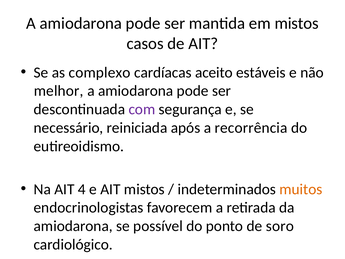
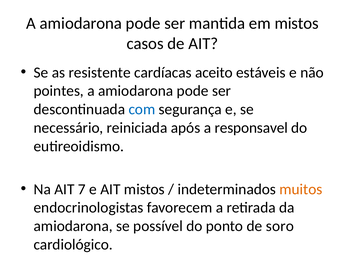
complexo: complexo -> resistente
melhor: melhor -> pointes
com colour: purple -> blue
recorrência: recorrência -> responsavel
4: 4 -> 7
